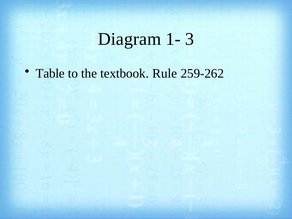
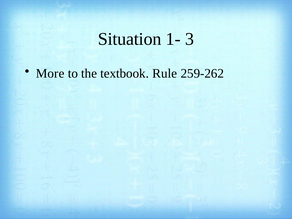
Diagram: Diagram -> Situation
Table: Table -> More
